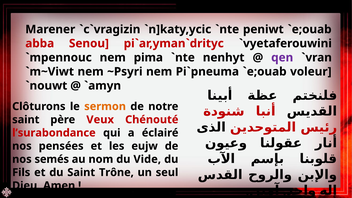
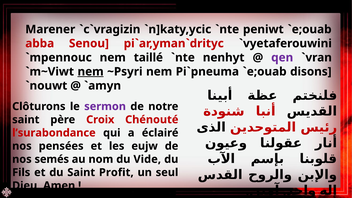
pima: pima -> taillé
nem at (91, 72) underline: none -> present
voleur: voleur -> disons
sermon colour: orange -> purple
Veux: Veux -> Croix
Trône: Trône -> Profit
